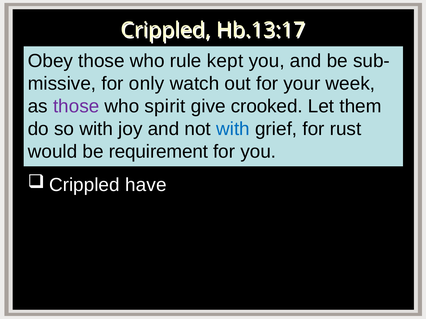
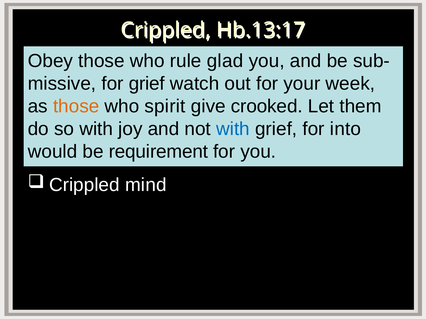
kept: kept -> glad
for only: only -> grief
those at (76, 106) colour: purple -> orange
rust: rust -> into
have: have -> mind
